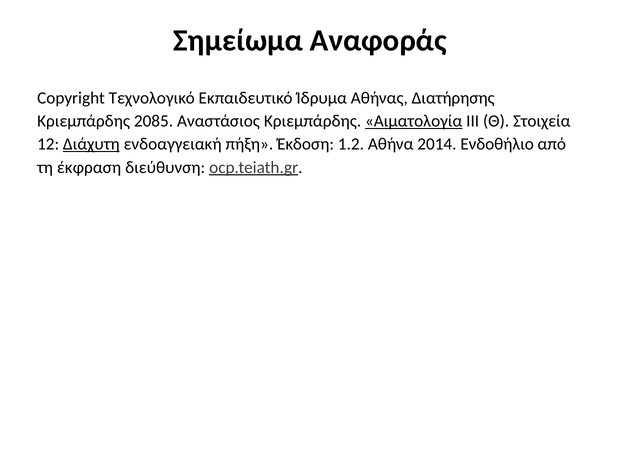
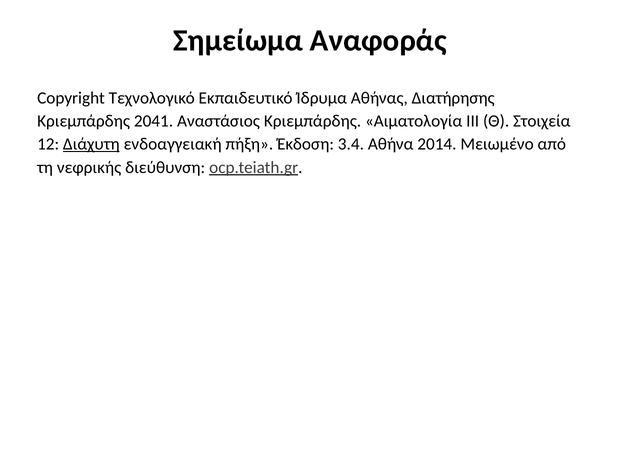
2085: 2085 -> 2041
Αιματολογία underline: present -> none
1.2: 1.2 -> 3.4
Ενδοθήλιο: Ενδοθήλιο -> Μειωμένο
έκφραση: έκφραση -> νεφρικής
